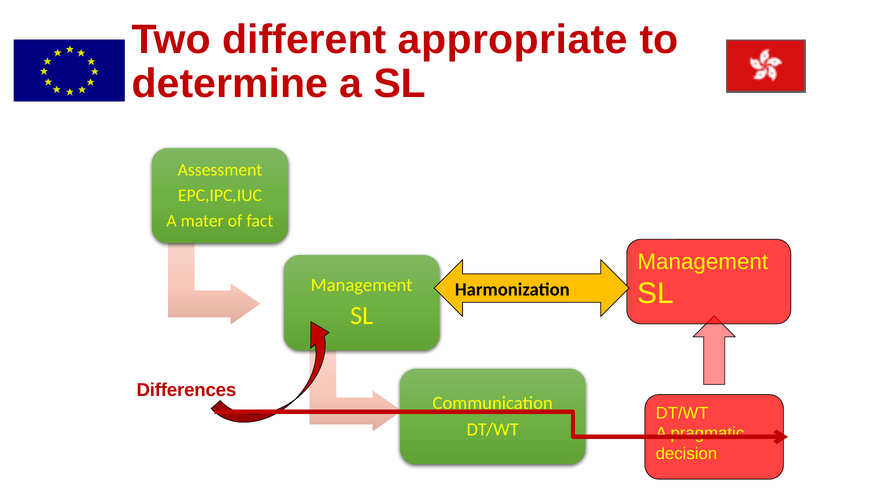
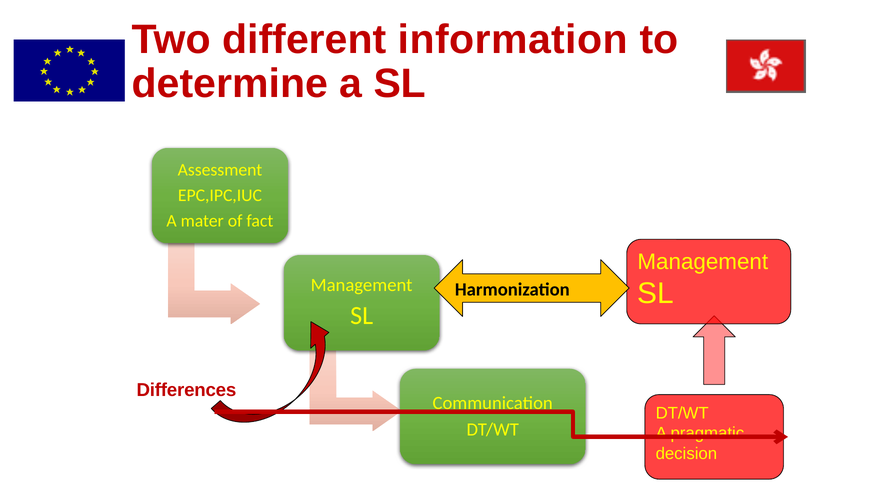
appropriate: appropriate -> information
